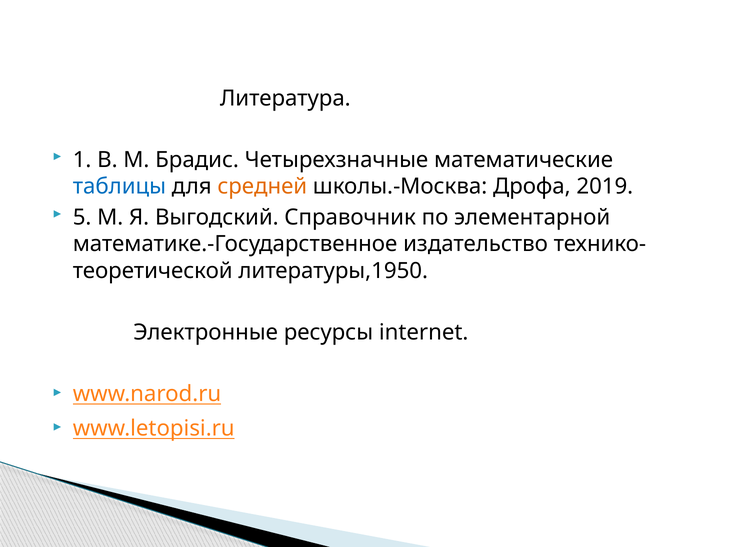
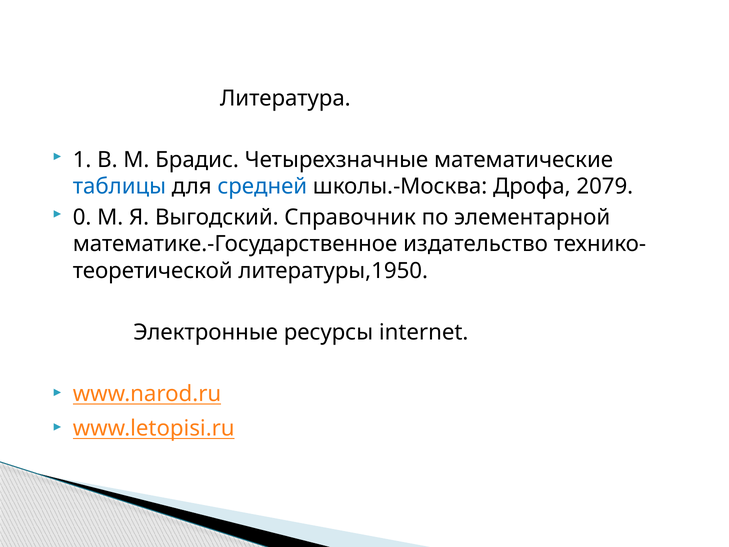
средней colour: orange -> blue
2019: 2019 -> 2079
5: 5 -> 0
